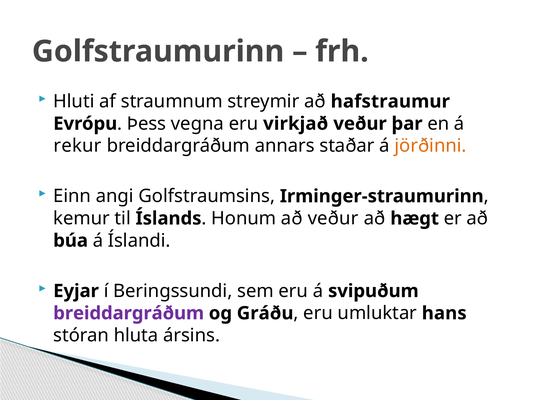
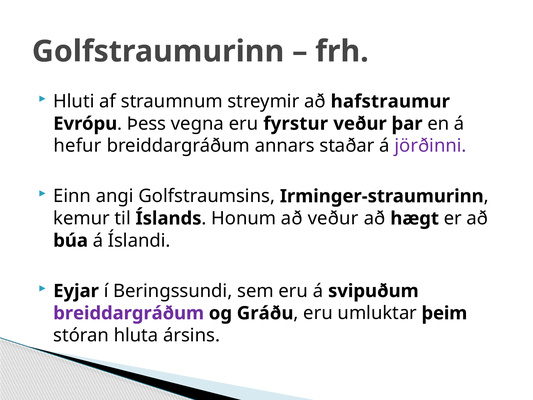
virkjað: virkjað -> fyrstur
rekur: rekur -> hefur
jörðinni colour: orange -> purple
hans: hans -> þeim
